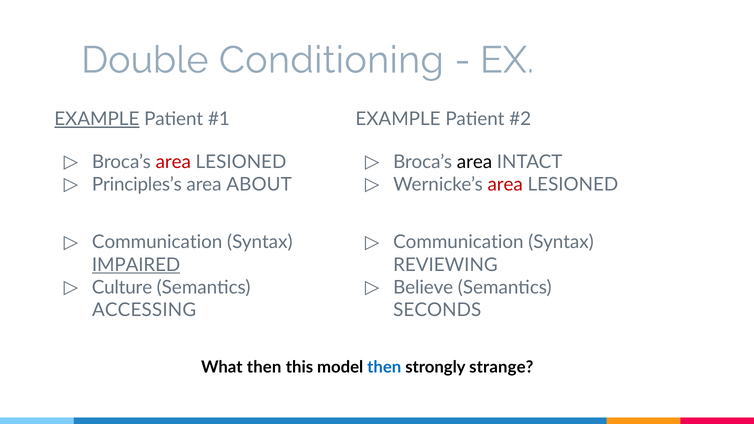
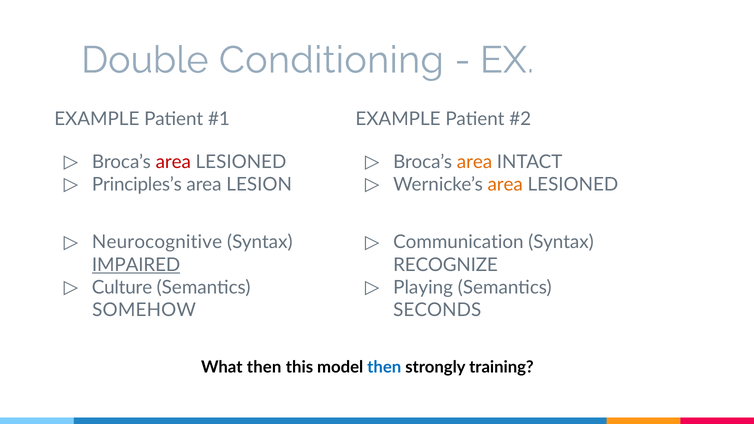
EXAMPLE at (97, 119) underline: present -> none
area at (475, 162) colour: black -> orange
ABOUT: ABOUT -> LESION
area at (505, 185) colour: red -> orange
Communication at (157, 242): Communication -> Neurocognitive
REVIEWING: REVIEWING -> RECOGNIZE
Believe: Believe -> Playing
ACCESSING: ACCESSING -> SOMEHOW
strange: strange -> training
